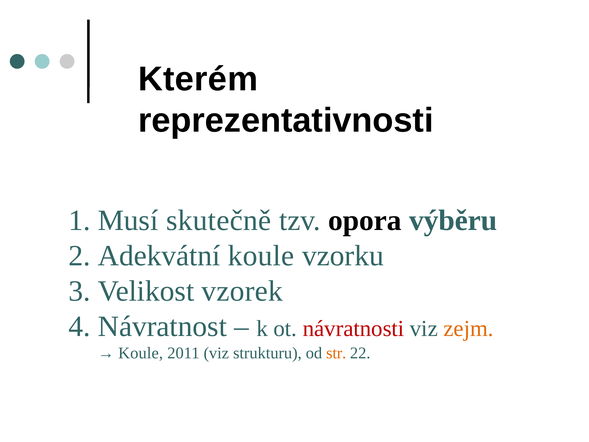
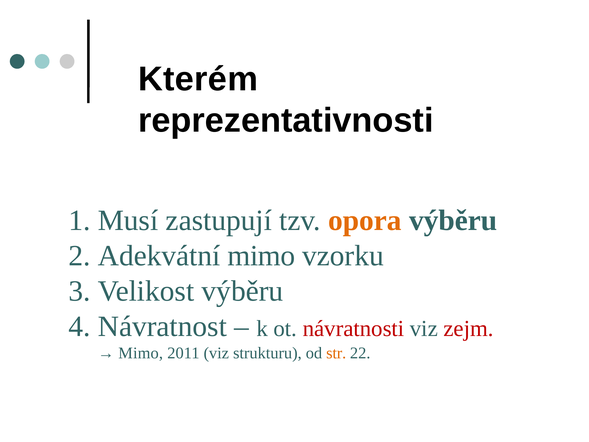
skutečně: skutečně -> zastupují
opora colour: black -> orange
koule at (261, 256): koule -> mimo
vzorek at (242, 291): vzorek -> výběru
zejm colour: orange -> red
Koule at (141, 353): Koule -> Mimo
